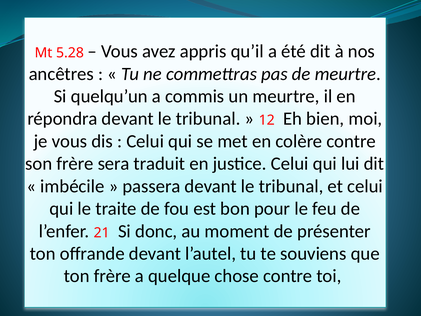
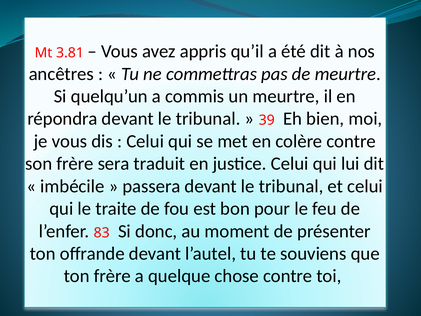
5.28: 5.28 -> 3.81
12: 12 -> 39
21: 21 -> 83
